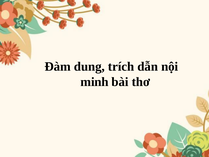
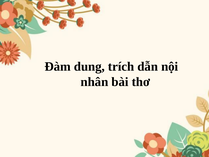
minh: minh -> nhân
